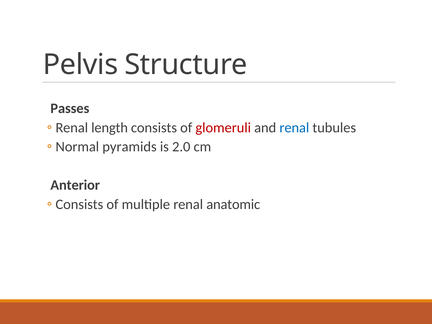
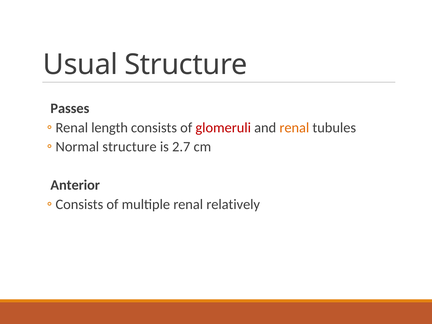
Pelvis: Pelvis -> Usual
renal at (294, 128) colour: blue -> orange
pyramids at (130, 147): pyramids -> structure
2.0: 2.0 -> 2.7
anatomic: anatomic -> relatively
